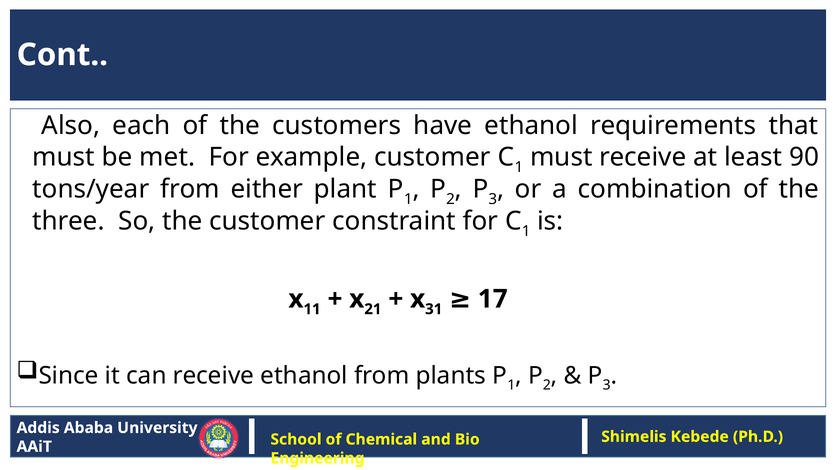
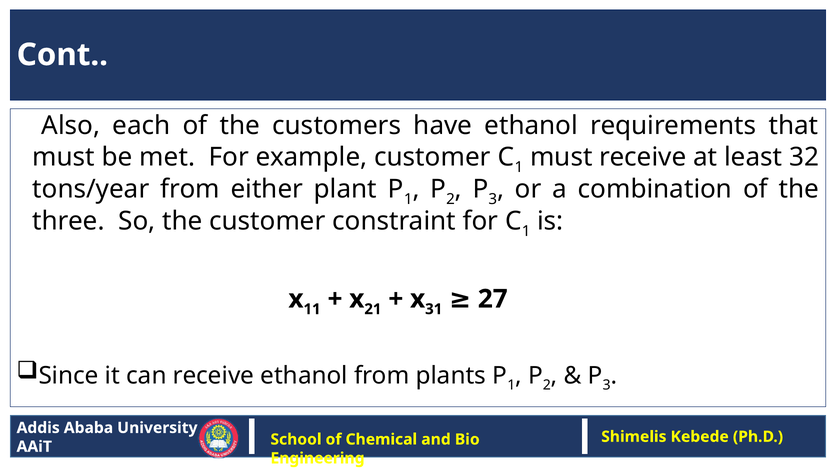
90: 90 -> 32
17: 17 -> 27
